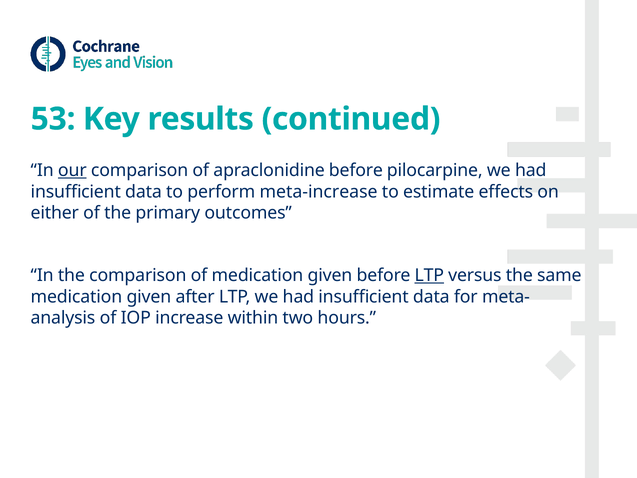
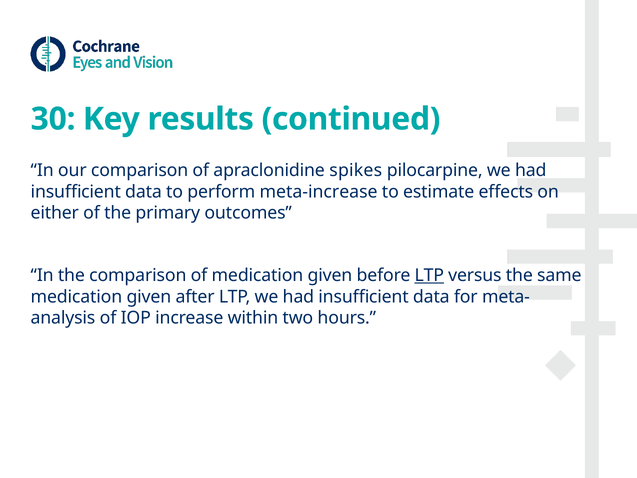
53: 53 -> 30
our underline: present -> none
apraclonidine before: before -> spikes
